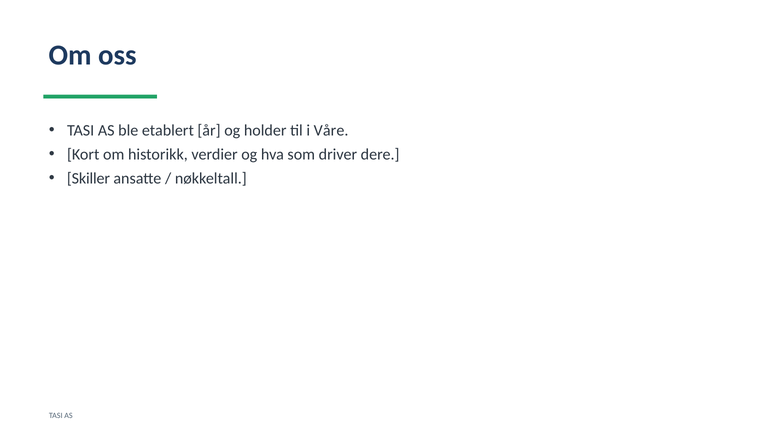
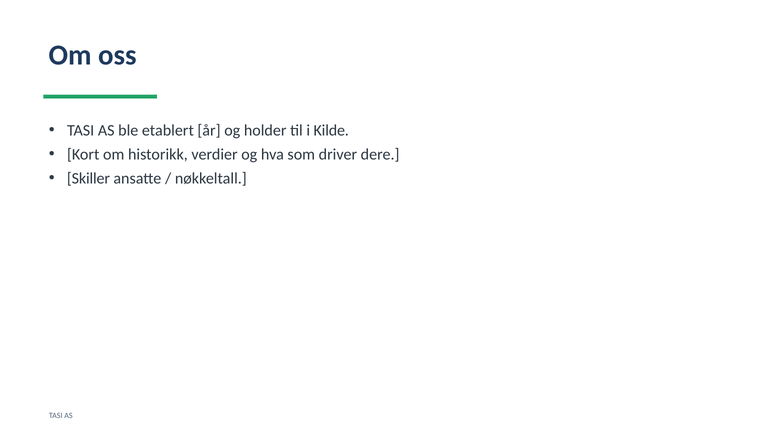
Våre: Våre -> Kilde
